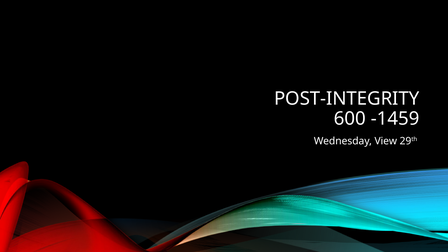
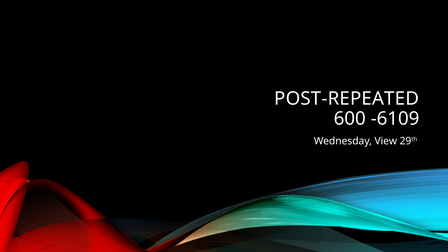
POST-INTEGRITY: POST-INTEGRITY -> POST-REPEATED
-1459: -1459 -> -6109
